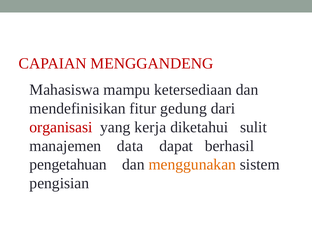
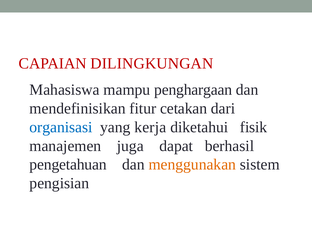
MENGGANDENG: MENGGANDENG -> DILINGKUNGAN
ketersediaan: ketersediaan -> penghargaan
gedung: gedung -> cetakan
organisasi colour: red -> blue
sulit: sulit -> fisik
data: data -> juga
